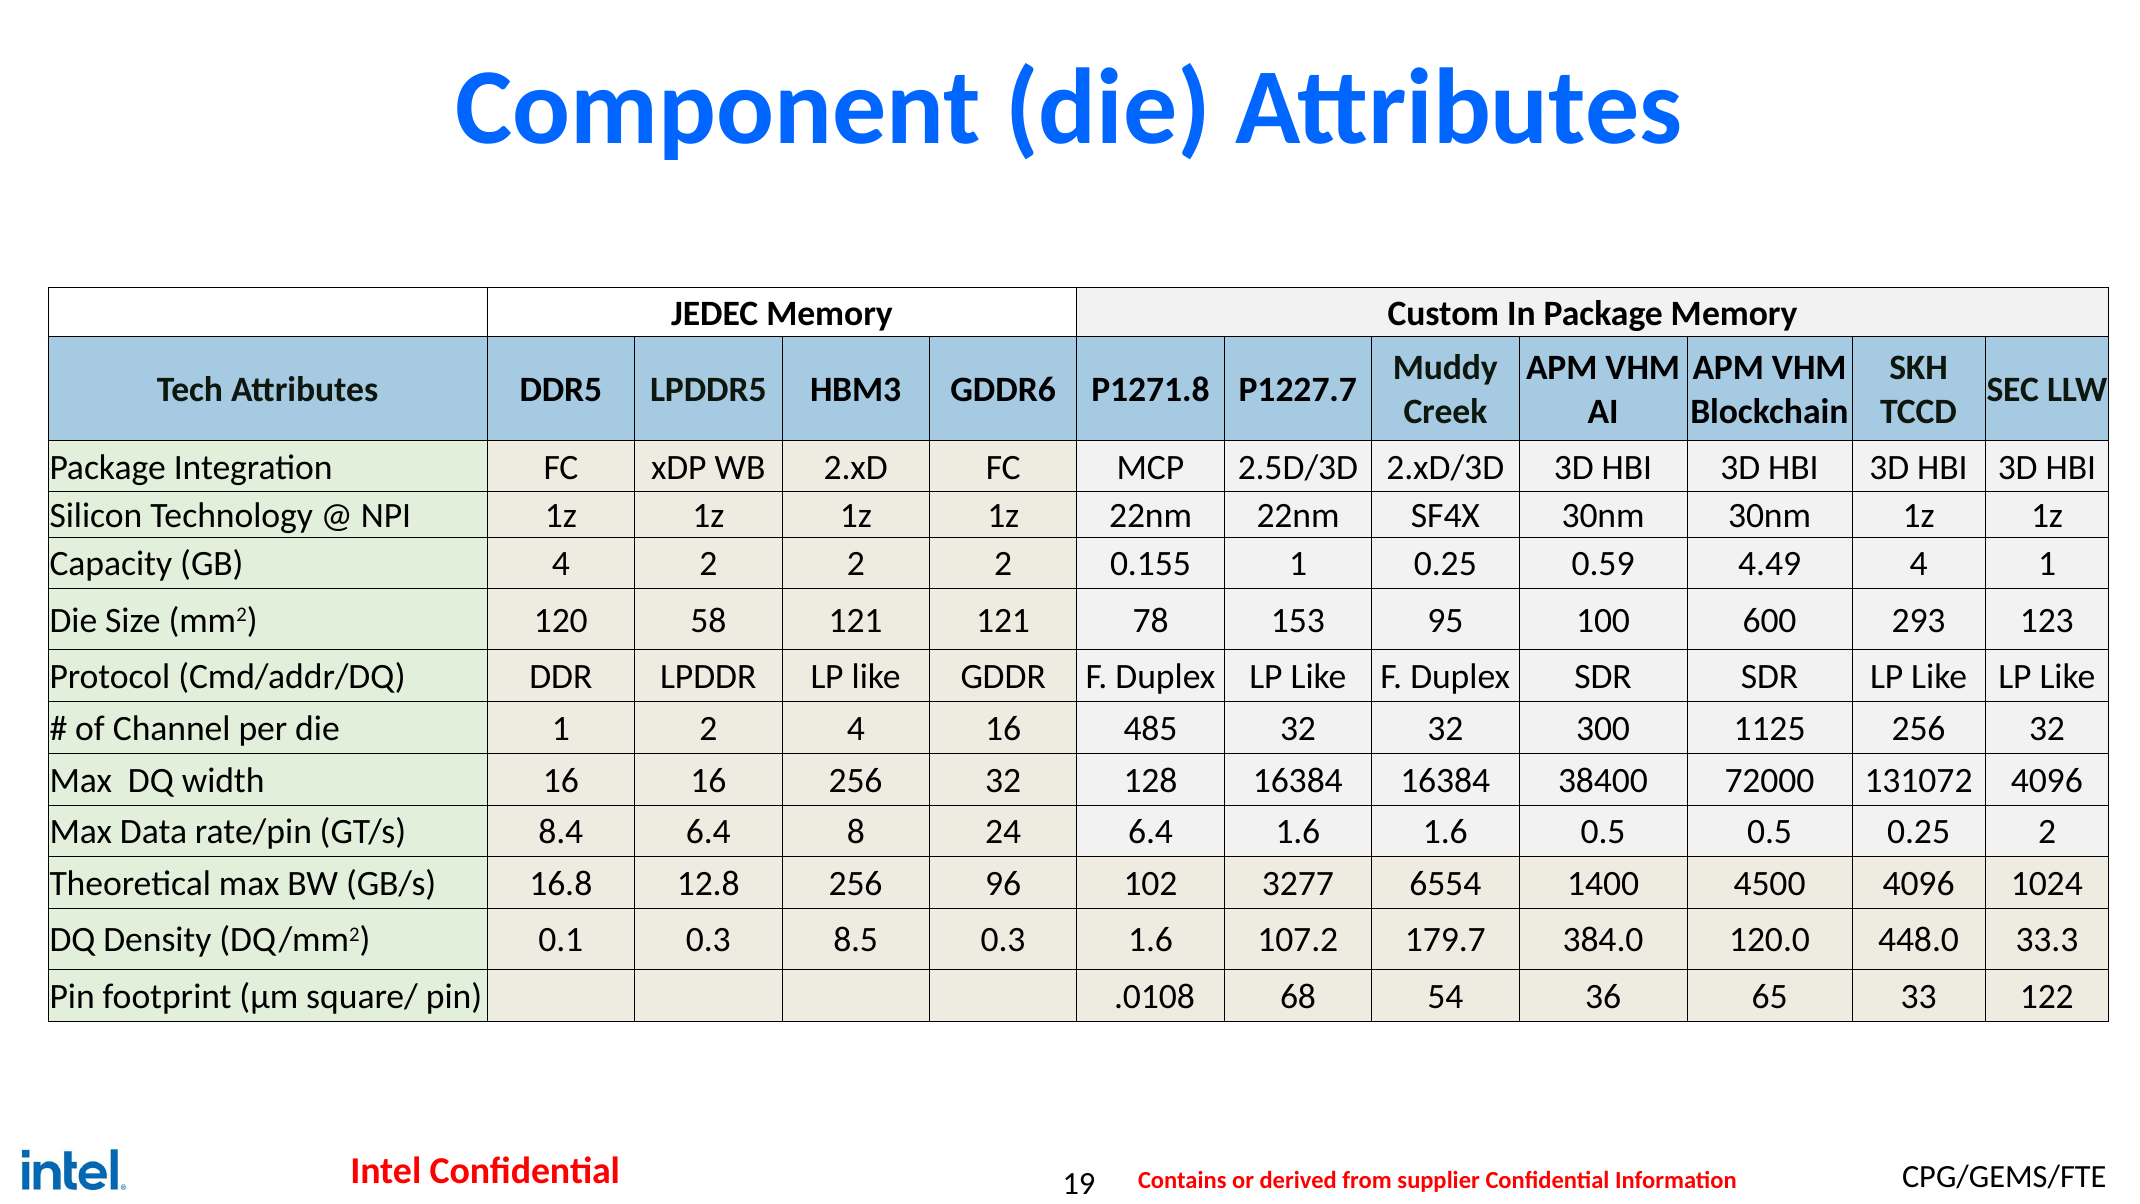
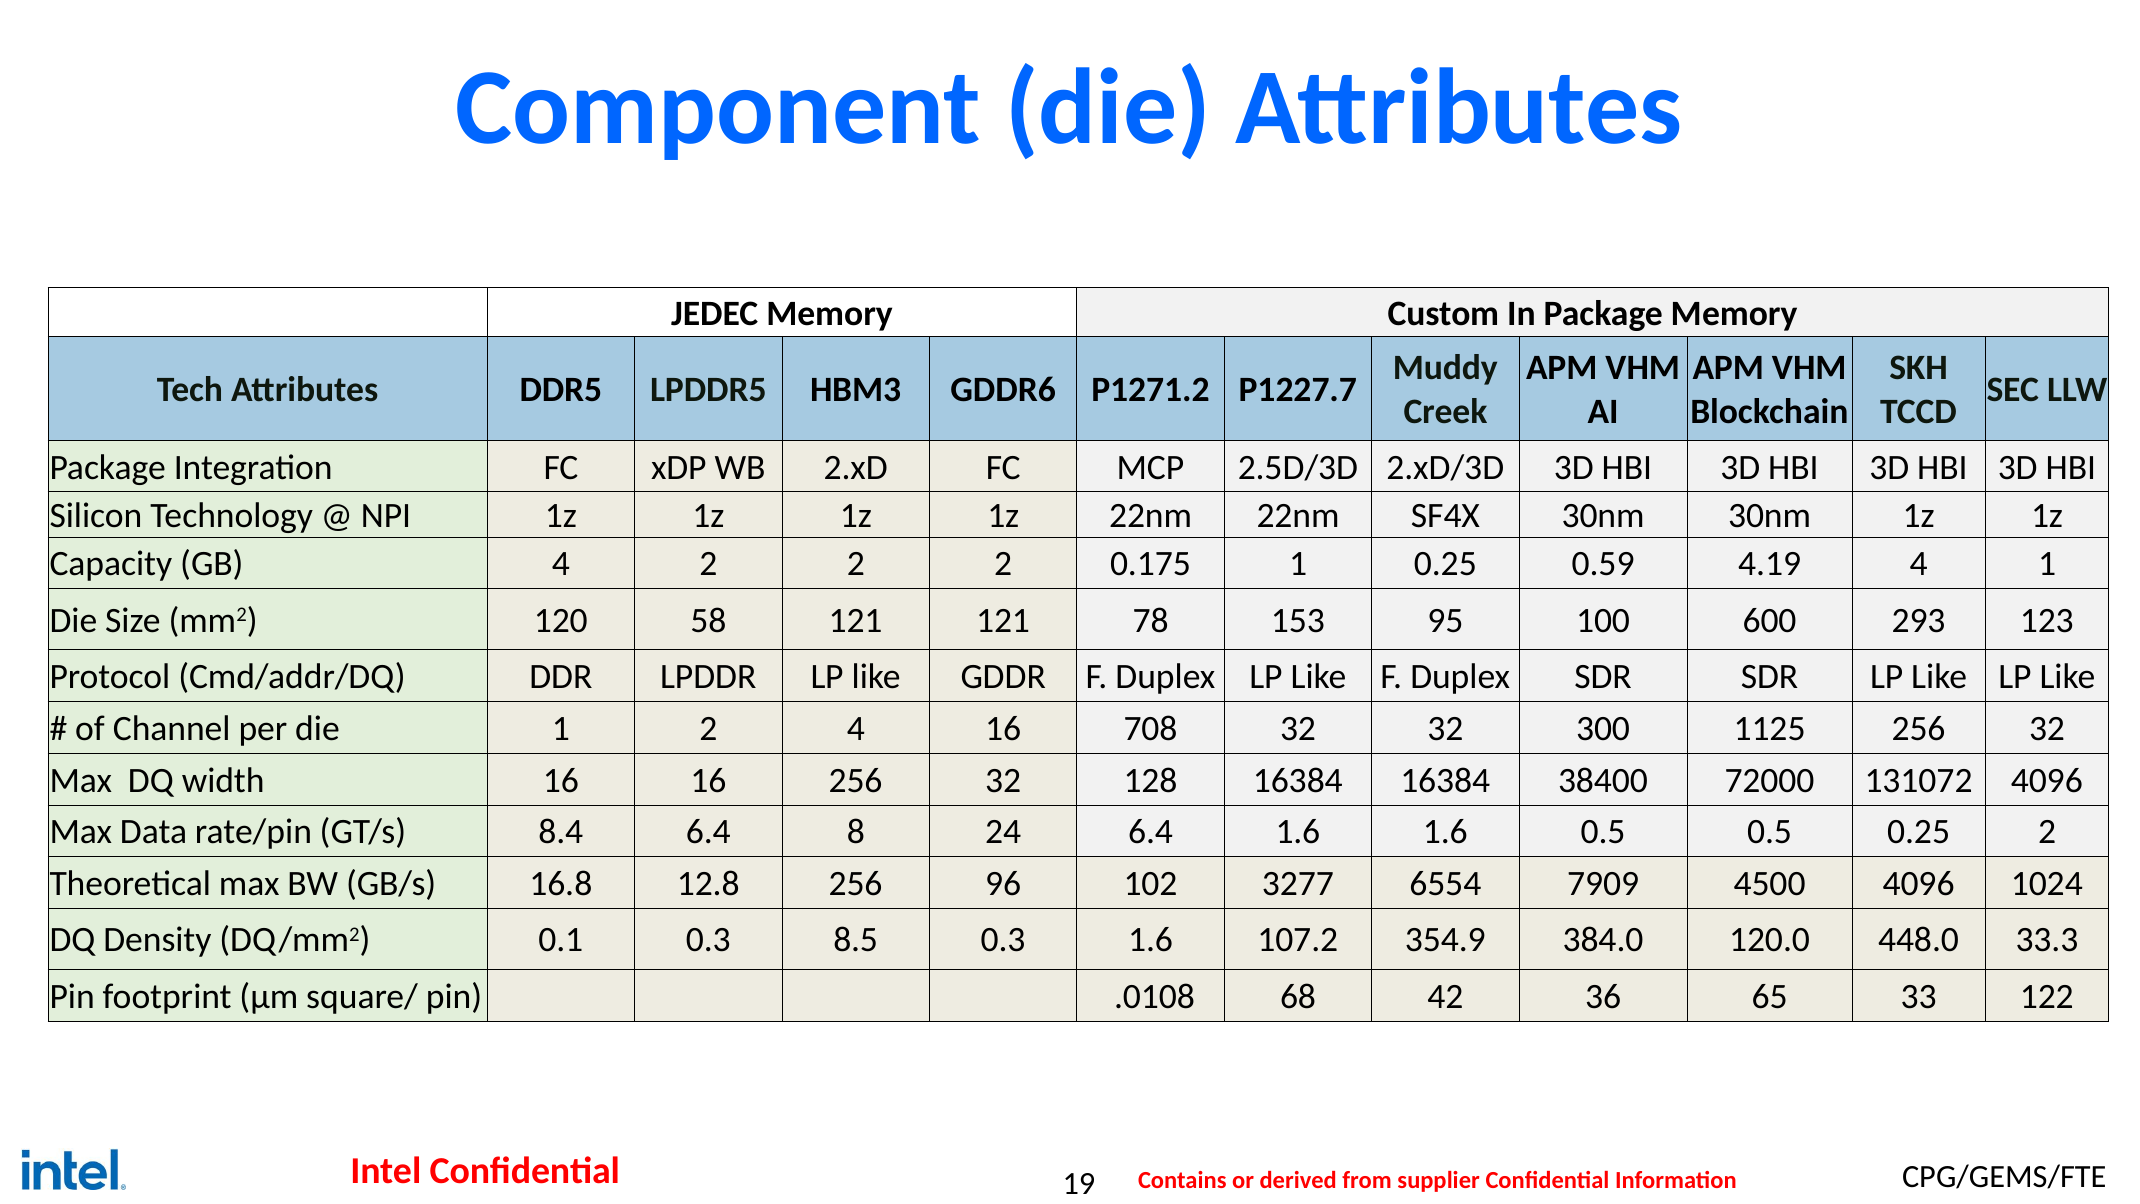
P1271.8: P1271.8 -> P1271.2
0.155: 0.155 -> 0.175
4.49: 4.49 -> 4.19
485: 485 -> 708
1400: 1400 -> 7909
179.7: 179.7 -> 354.9
54: 54 -> 42
